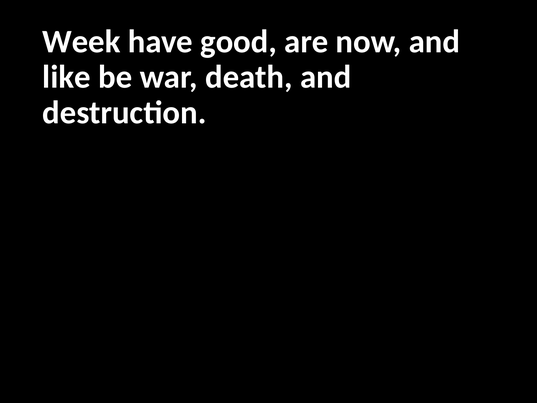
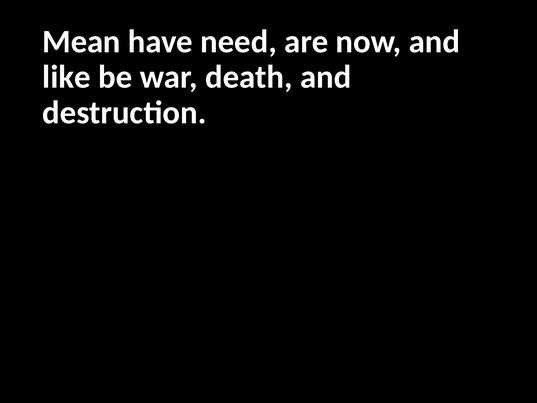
Week: Week -> Mean
good: good -> need
